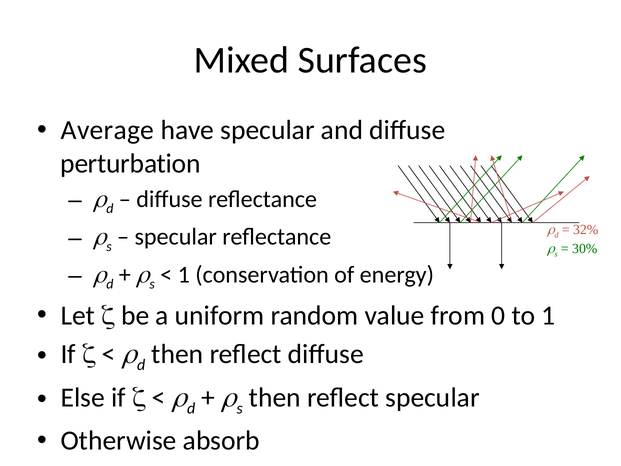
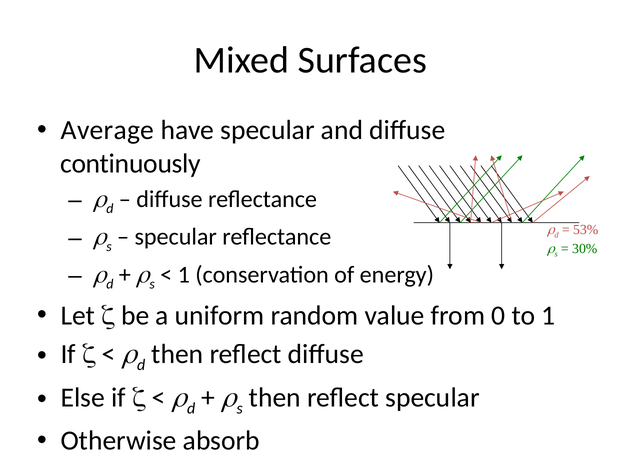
perturbation: perturbation -> continuously
32%: 32% -> 53%
